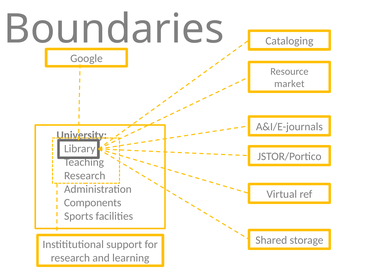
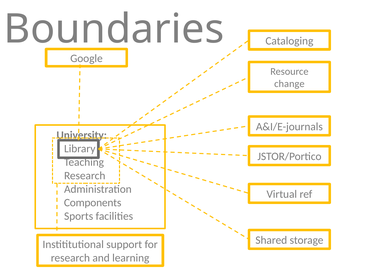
market: market -> change
